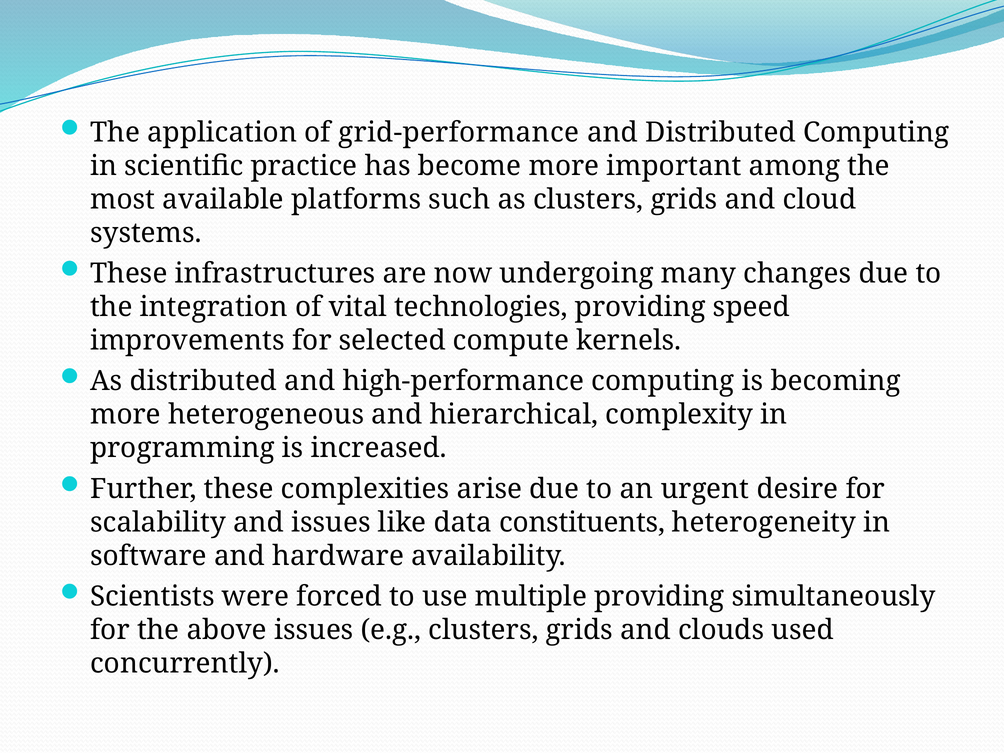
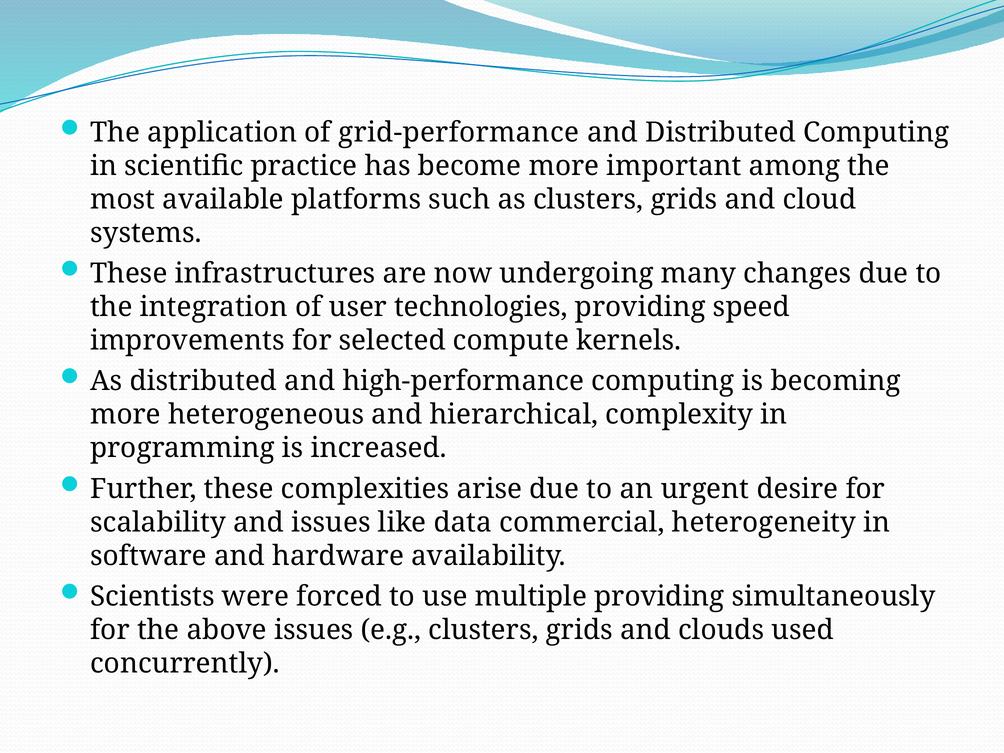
vital: vital -> user
constituents: constituents -> commercial
